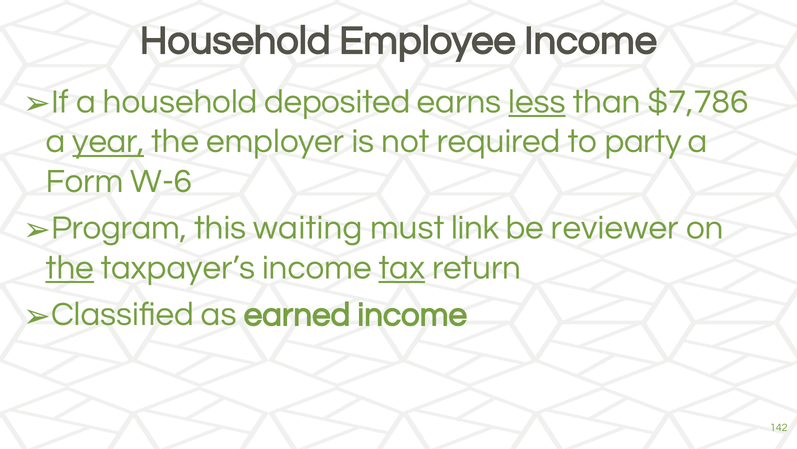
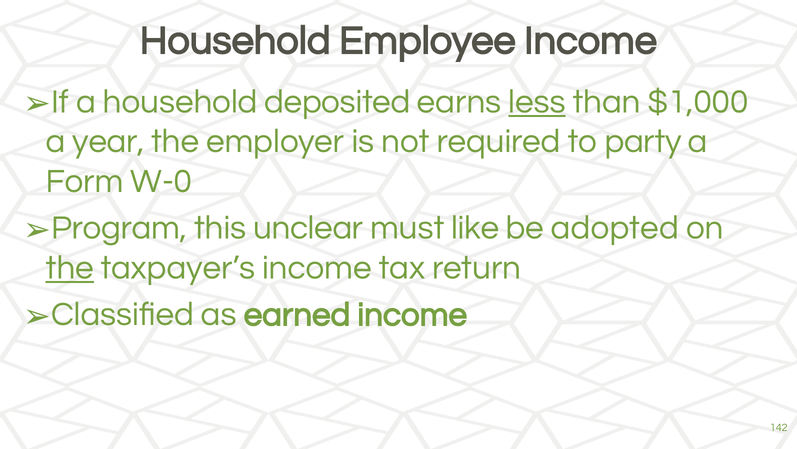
$7,786: $7,786 -> $1,000
year underline: present -> none
W-6: W-6 -> W-0
waiting: waiting -> unclear
link: link -> like
reviewer: reviewer -> adopted
tax underline: present -> none
